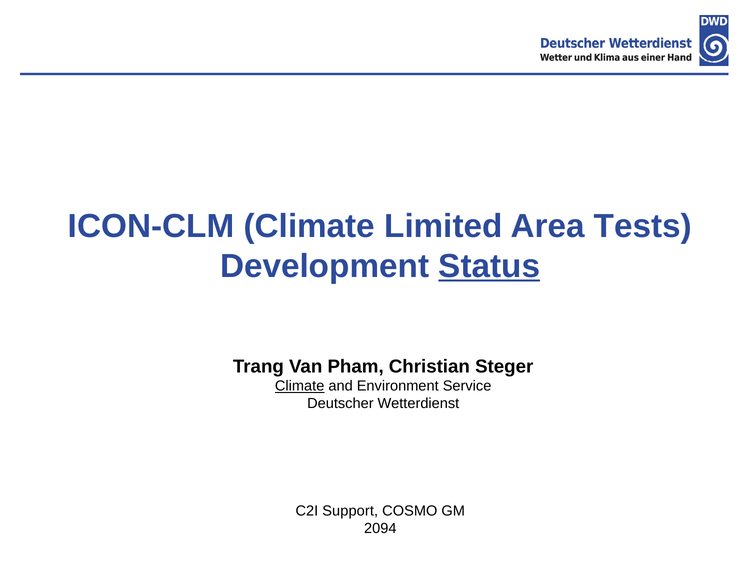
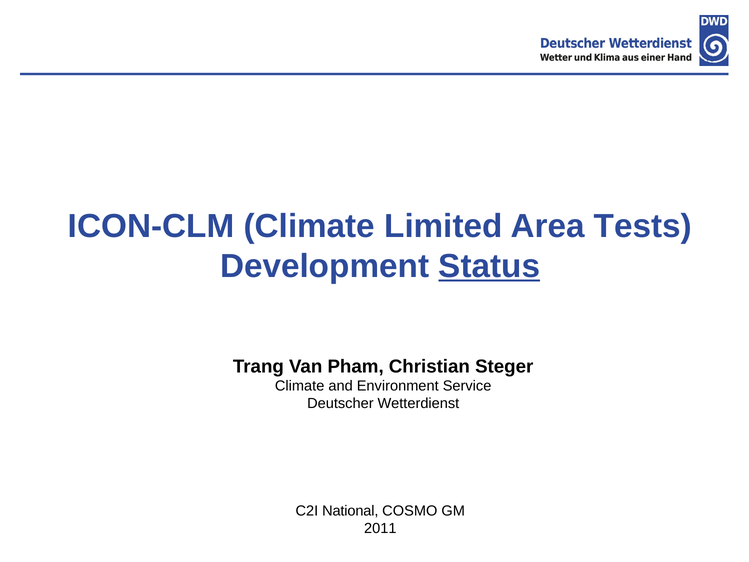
Climate at (300, 386) underline: present -> none
Support: Support -> National
2094: 2094 -> 2011
